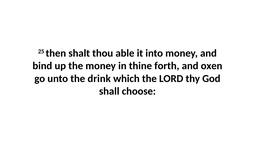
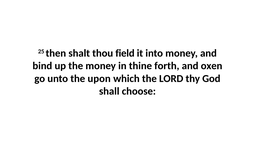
able: able -> field
drink: drink -> upon
